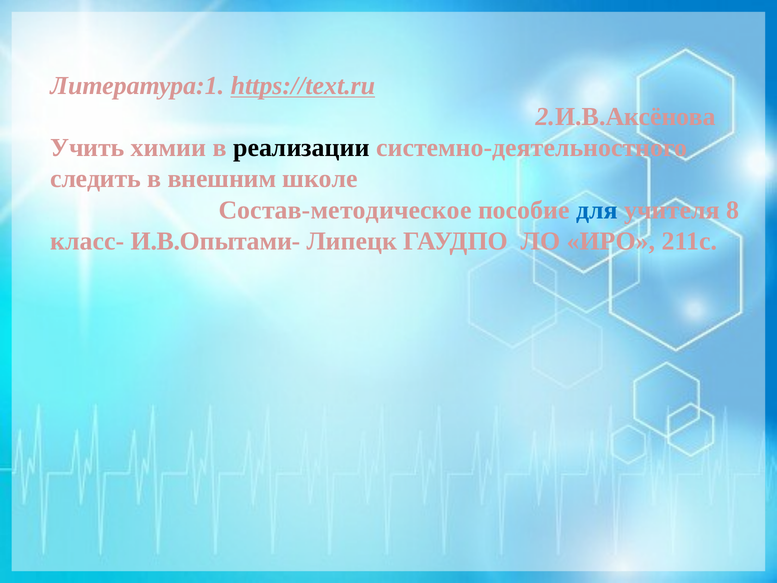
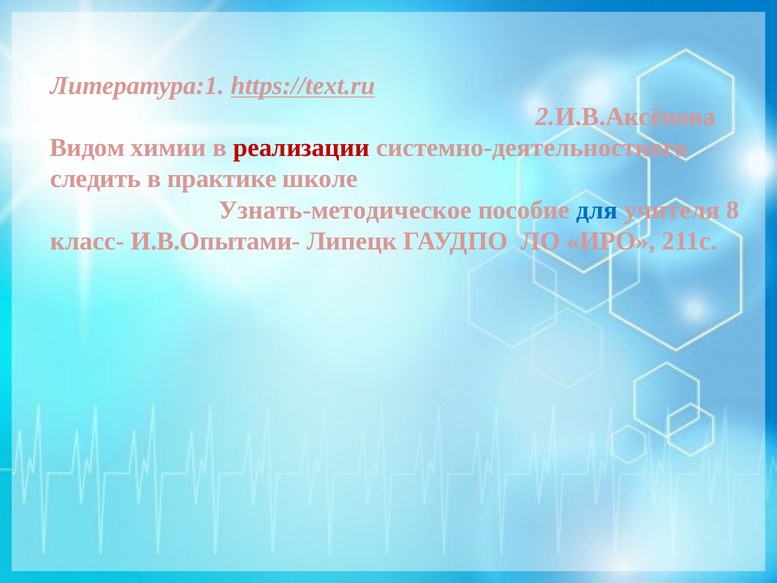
Учить: Учить -> Видом
реализации colour: black -> red
внешним: внешним -> практике
Состав-методическое: Состав-методическое -> Узнать-методическое
